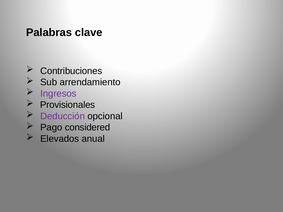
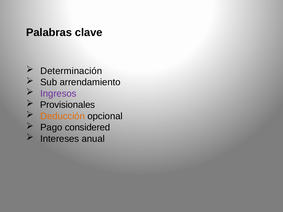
Contribuciones: Contribuciones -> Determinación
Deducción colour: purple -> orange
Elevados: Elevados -> Intereses
